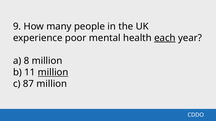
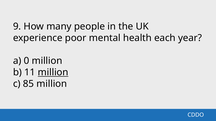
each underline: present -> none
8: 8 -> 0
87: 87 -> 85
